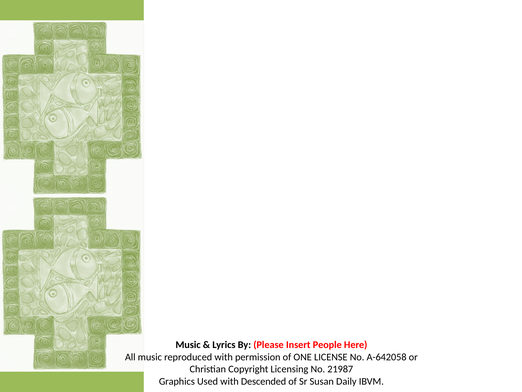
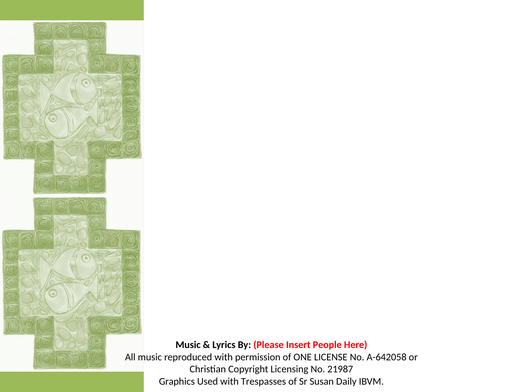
Descended: Descended -> Trespasses
